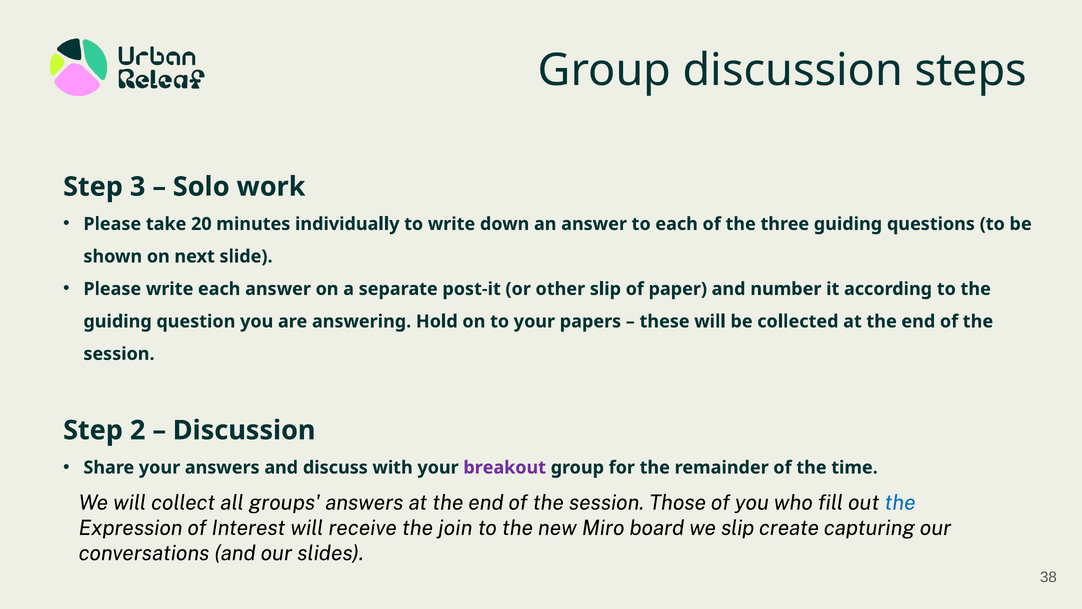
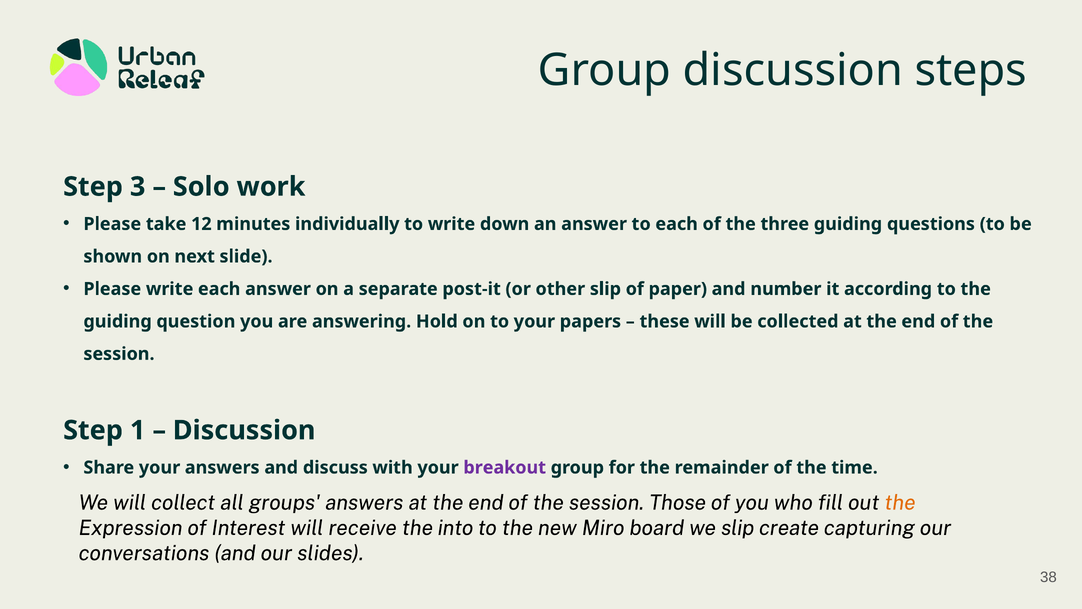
20: 20 -> 12
2: 2 -> 1
the at (900, 502) colour: blue -> orange
join: join -> into
